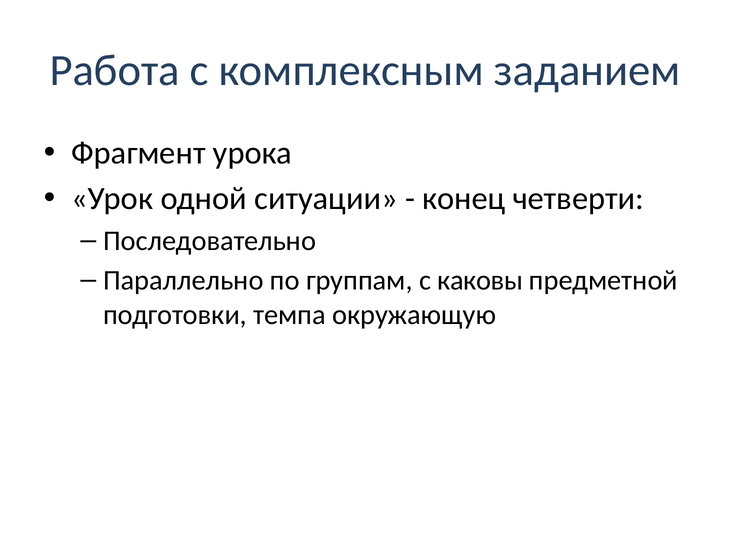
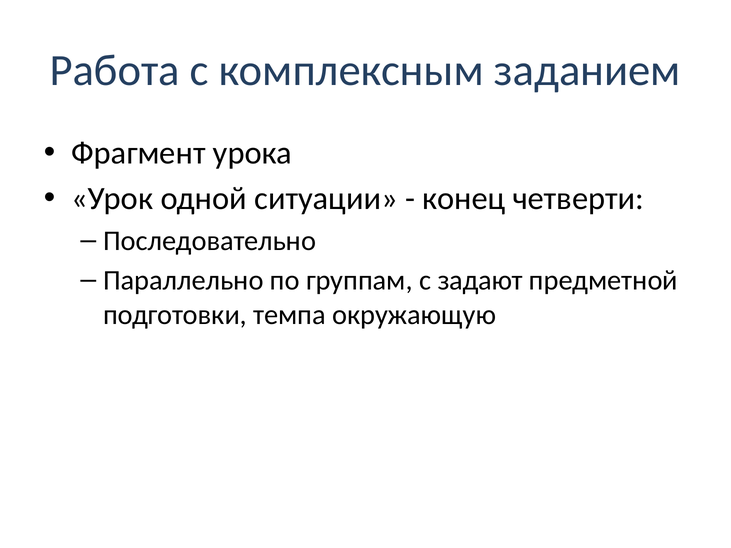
каковы: каковы -> задают
